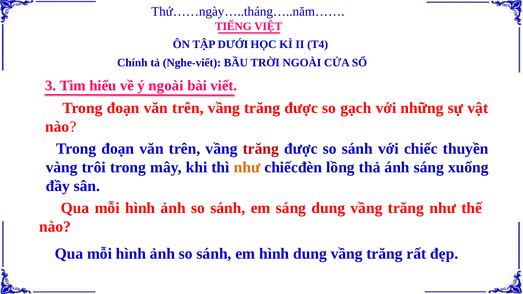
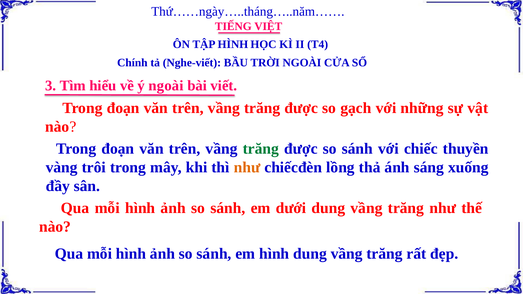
TẬP DƯỚI: DƯỚI -> HÌNH
trăng at (261, 149) colour: red -> green
em sáng: sáng -> dưới
